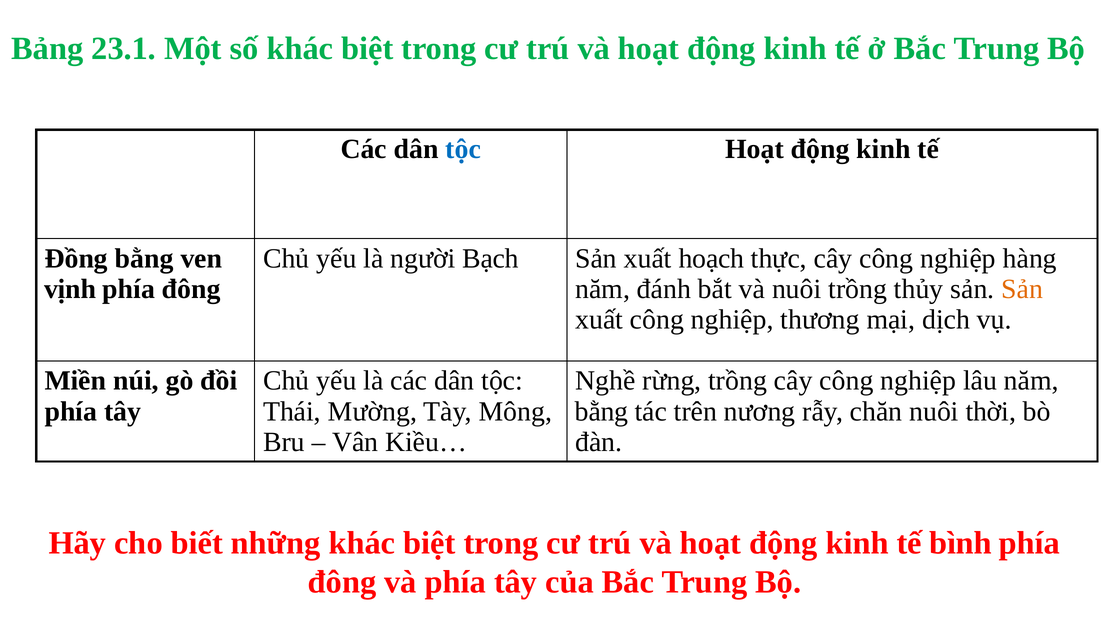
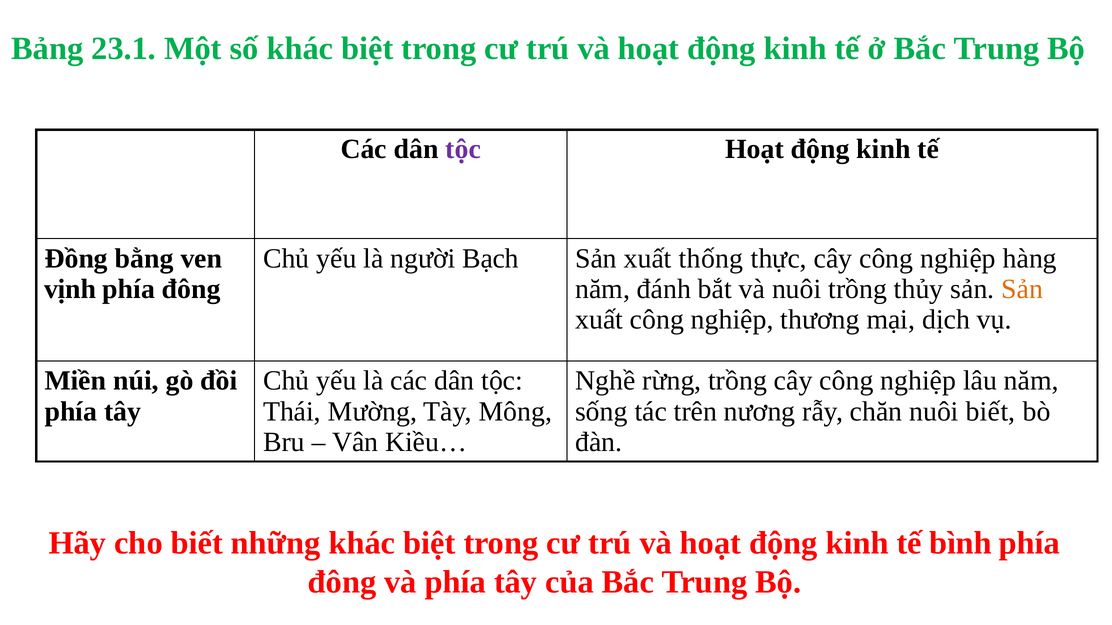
tộc at (463, 149) colour: blue -> purple
hoạch: hoạch -> thống
bằng at (602, 412): bằng -> sống
nuôi thời: thời -> biết
